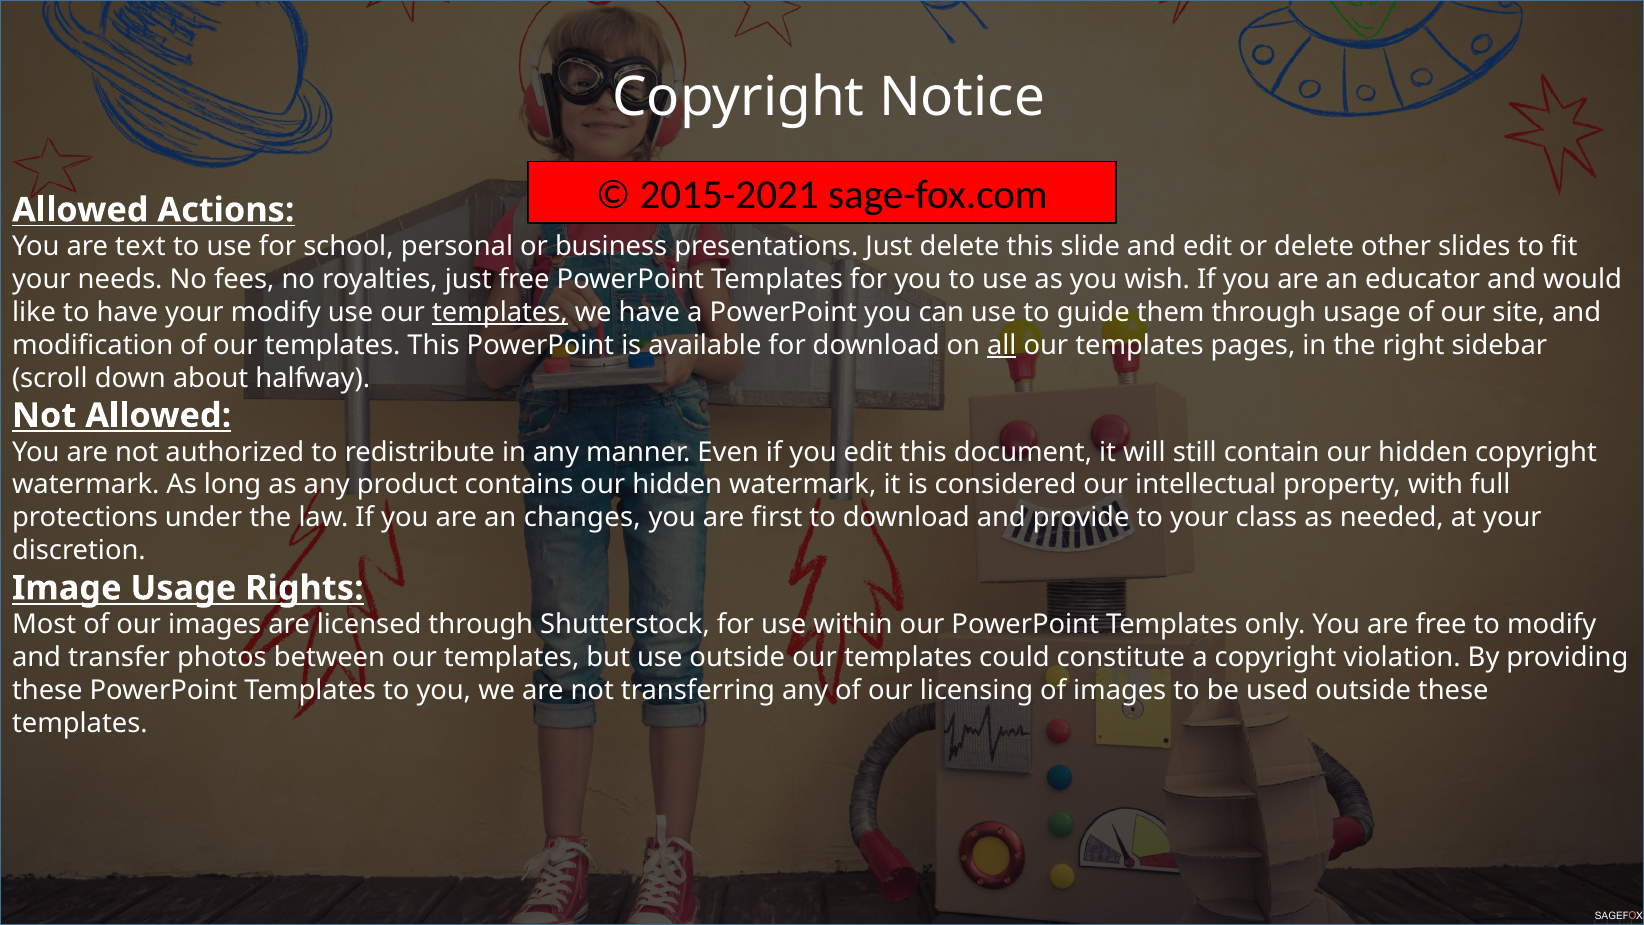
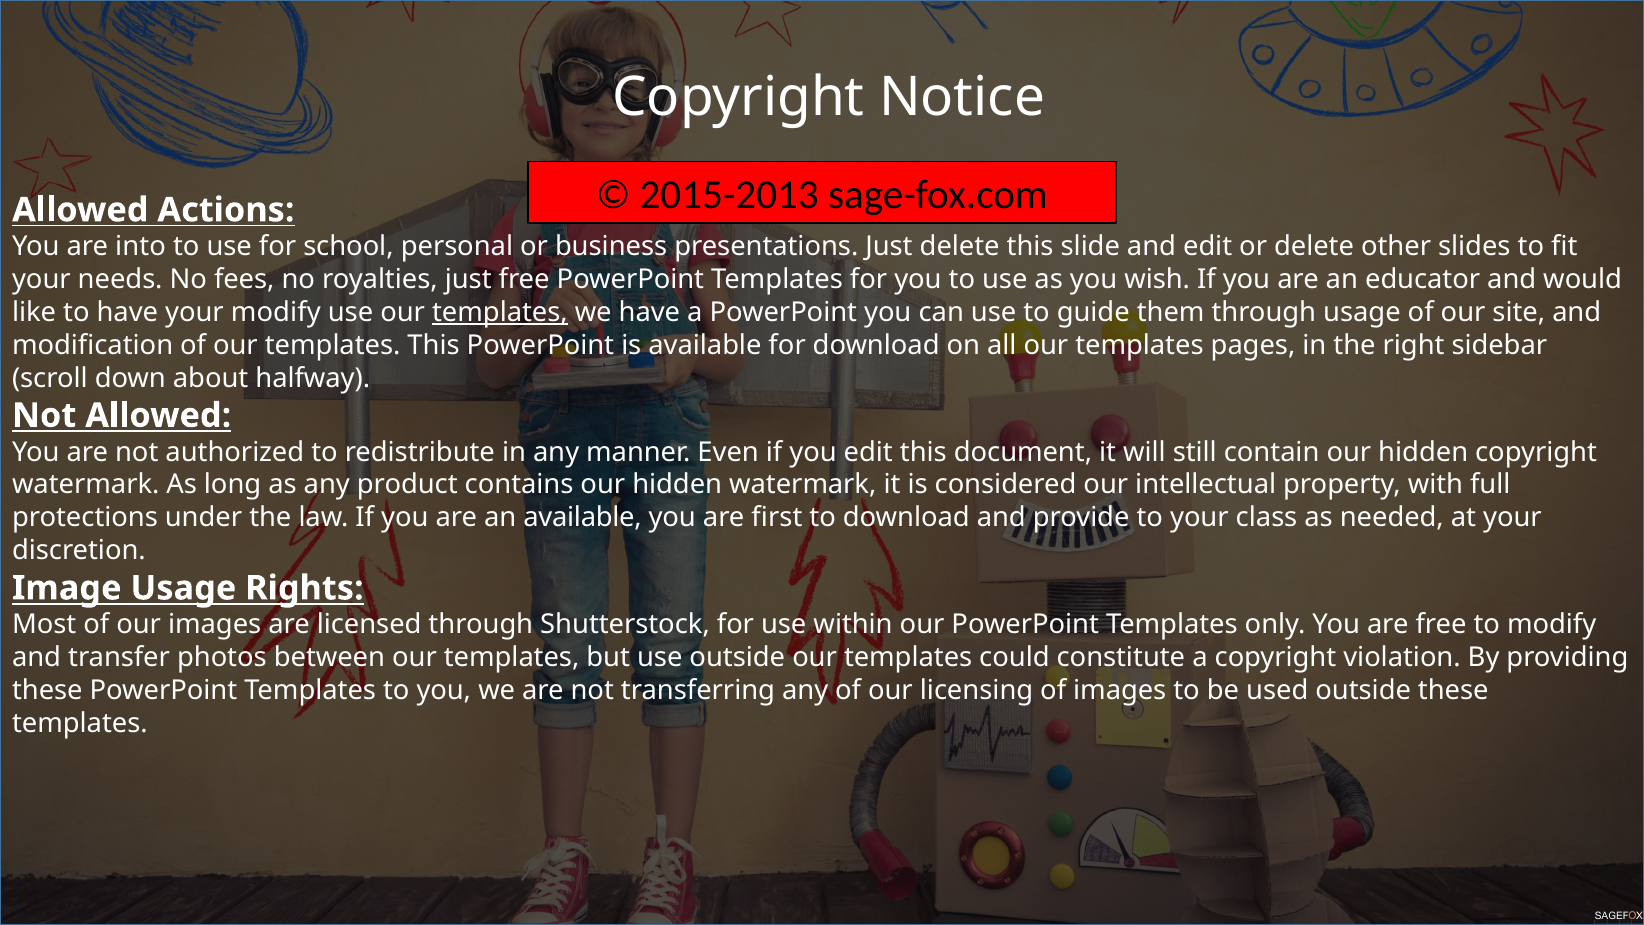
2015-2021: 2015-2021 -> 2015-2013
text: text -> into
all underline: present -> none
an changes: changes -> available
